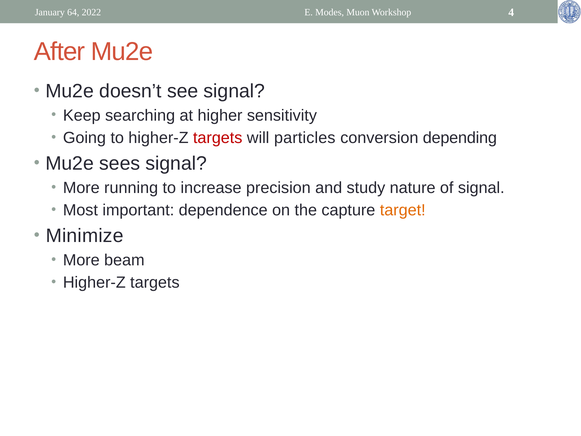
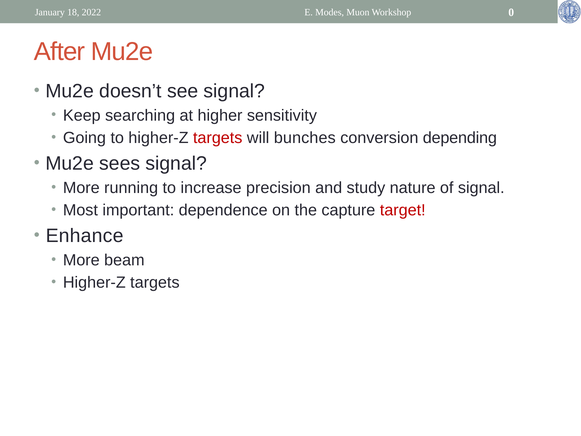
64: 64 -> 18
4: 4 -> 0
particles: particles -> bunches
target colour: orange -> red
Minimize: Minimize -> Enhance
